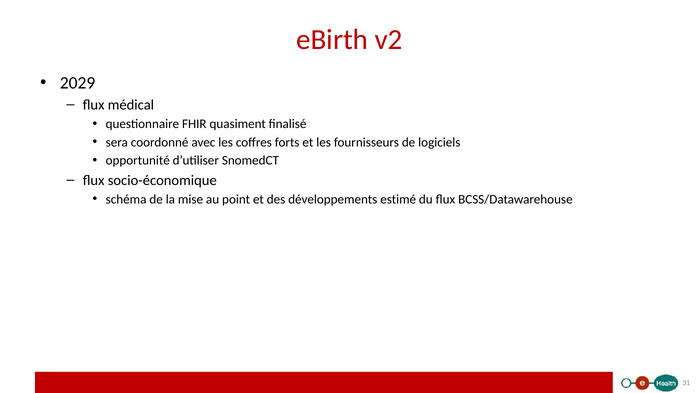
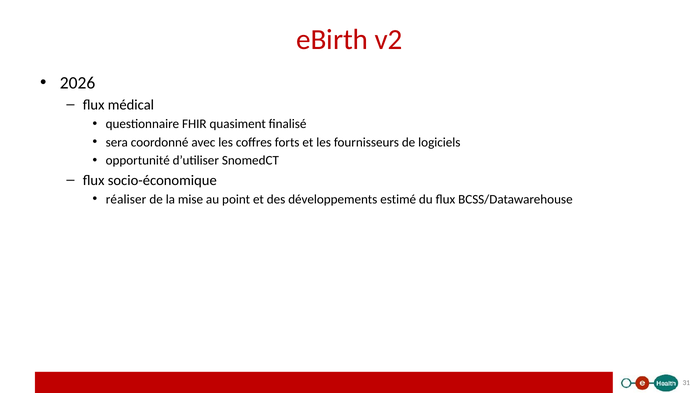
2029: 2029 -> 2026
schéma: schéma -> réaliser
